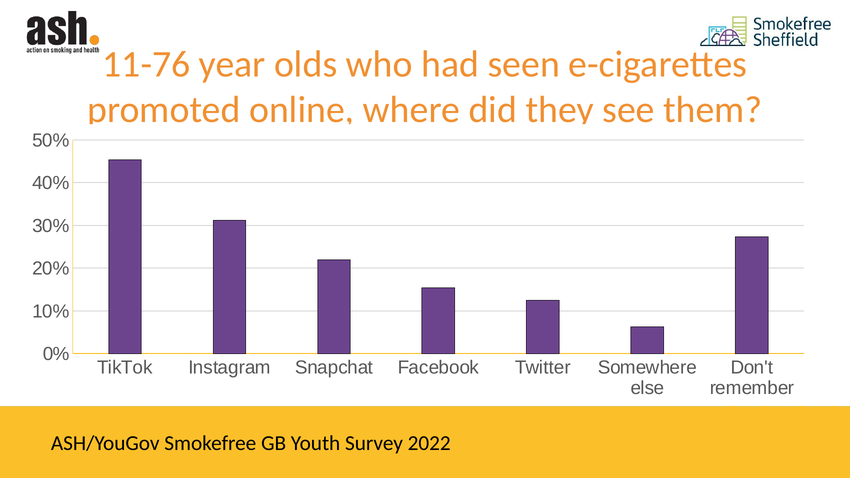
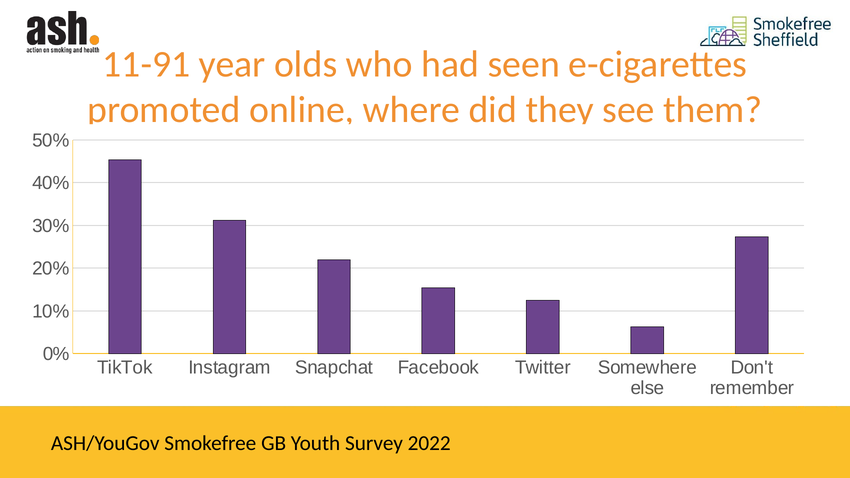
11-76: 11-76 -> 11-91
